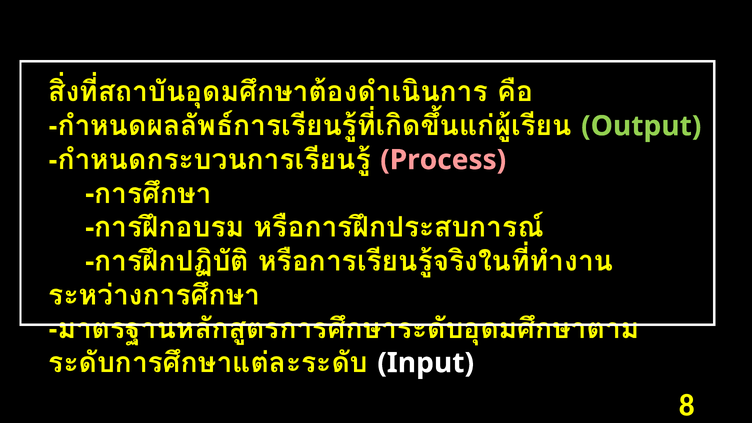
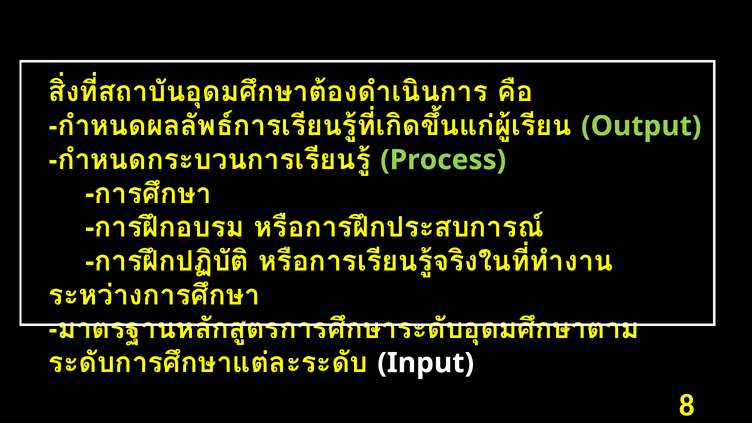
Process colour: pink -> light green
